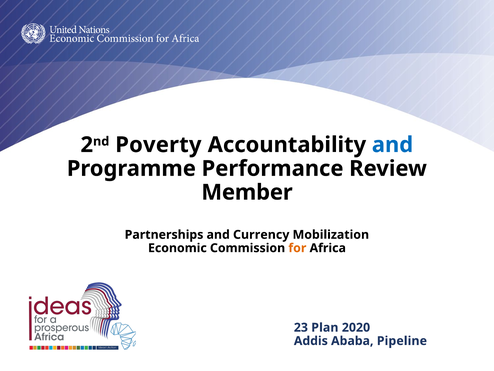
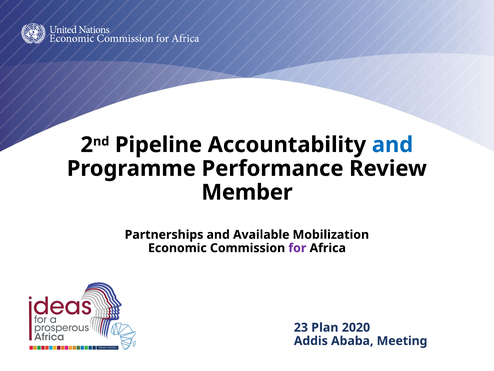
Poverty: Poverty -> Pipeline
Currency: Currency -> Available
for colour: orange -> purple
Pipeline: Pipeline -> Meeting
